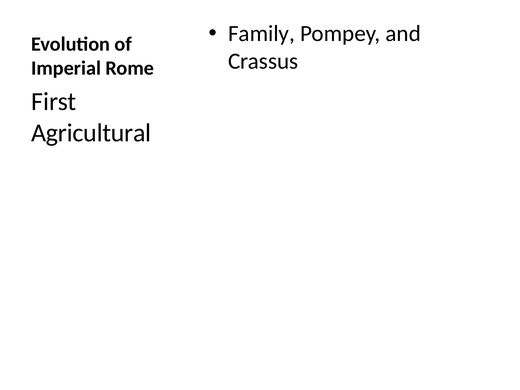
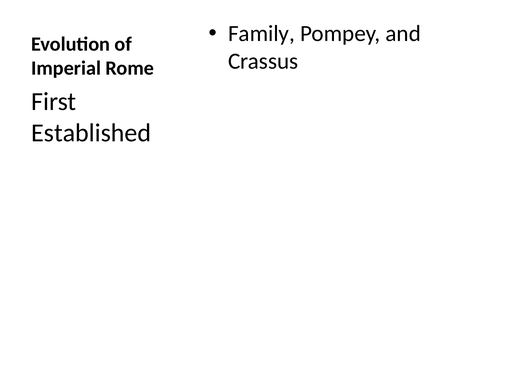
Agricultural: Agricultural -> Established
